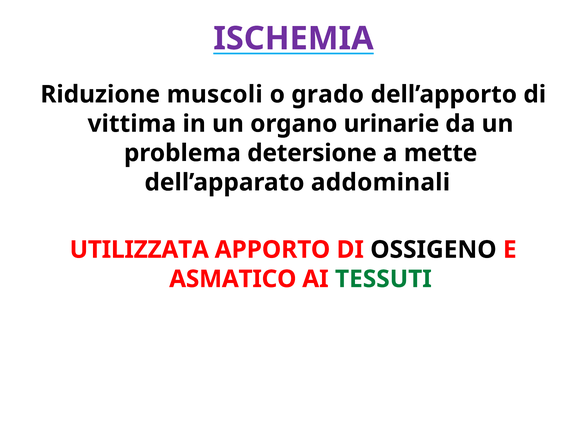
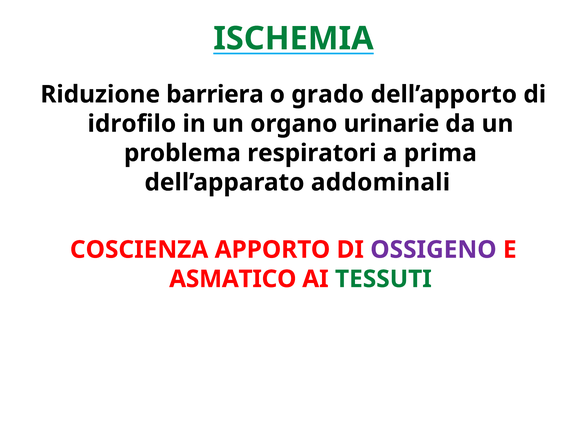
ISCHEMIA colour: purple -> green
muscoli: muscoli -> barriera
vittima: vittima -> idrofilo
detersione: detersione -> respiratori
mette: mette -> prima
UTILIZZATA: UTILIZZATA -> COSCIENZA
OSSIGENO colour: black -> purple
